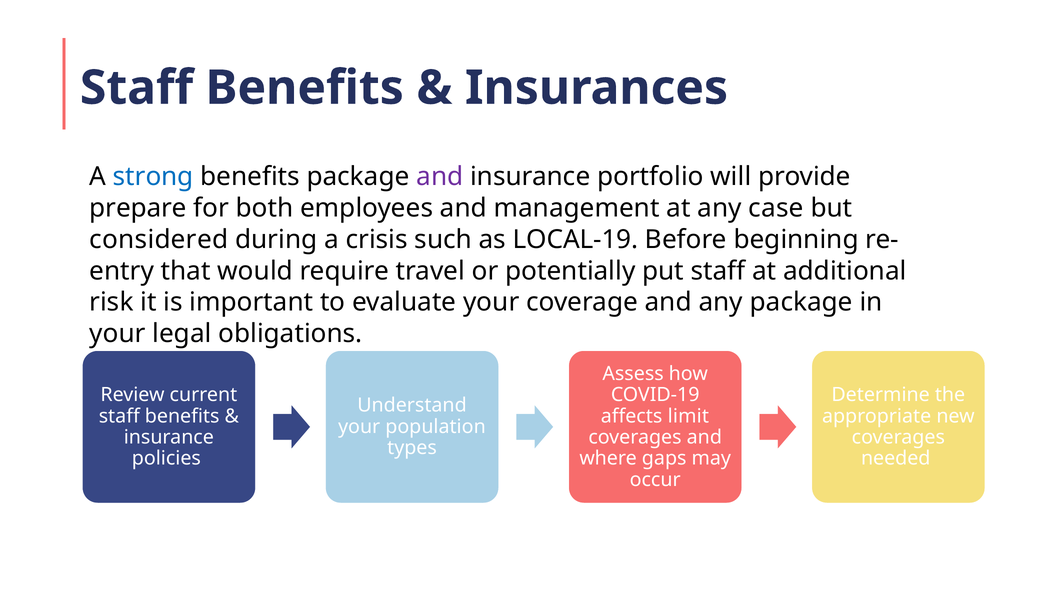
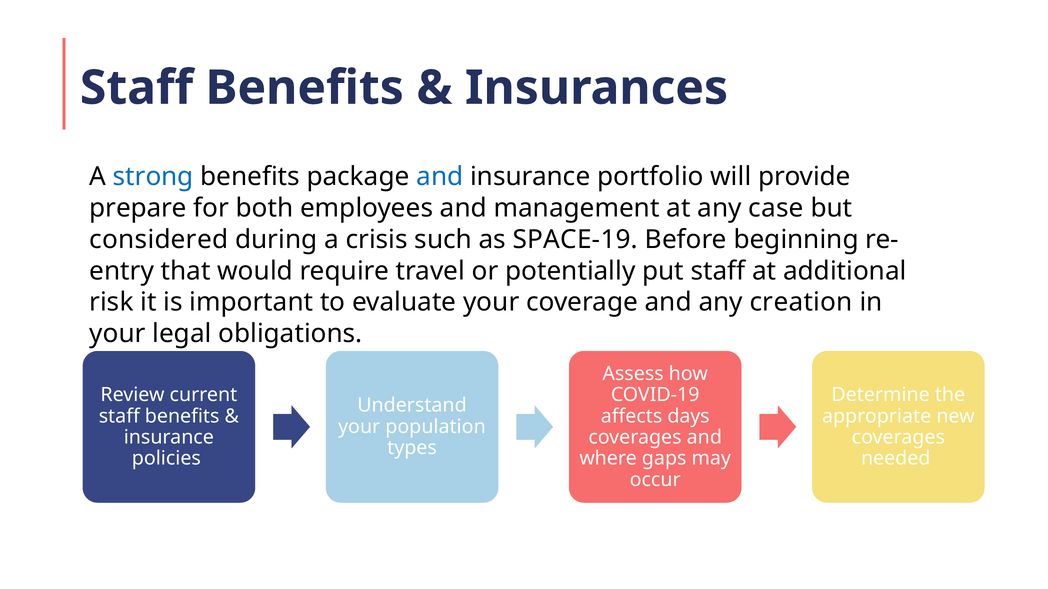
and at (440, 177) colour: purple -> blue
LOCAL-19: LOCAL-19 -> SPACE-19
any package: package -> creation
limit: limit -> days
